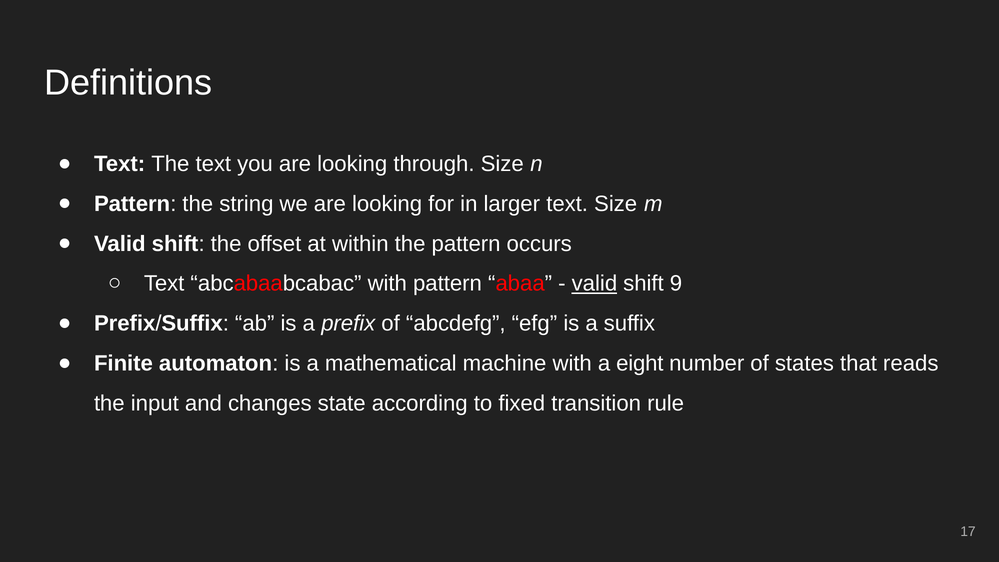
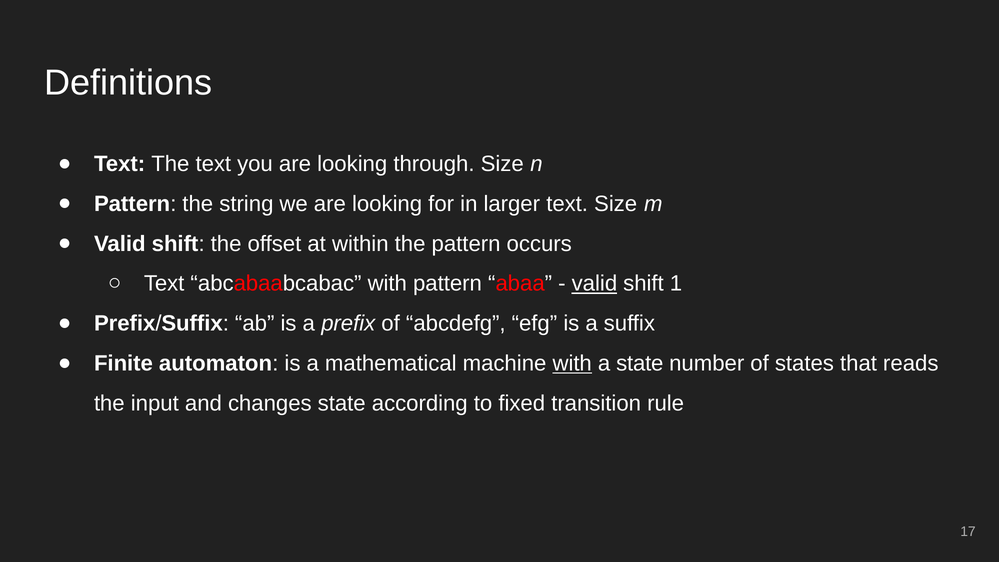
9: 9 -> 1
with at (572, 363) underline: none -> present
a eight: eight -> state
